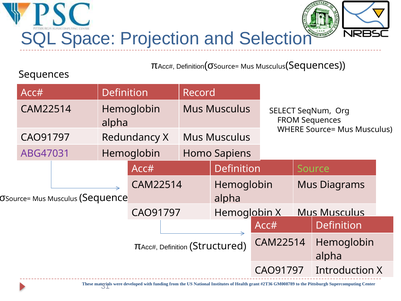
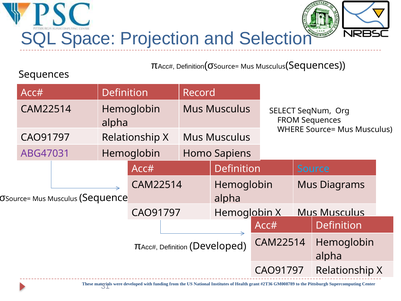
Redundancy at (131, 137): Redundancy -> Relationship
Source colour: light green -> light blue
Structured at (218, 246): Structured -> Developed
Introduction at (345, 270): Introduction -> Relationship
